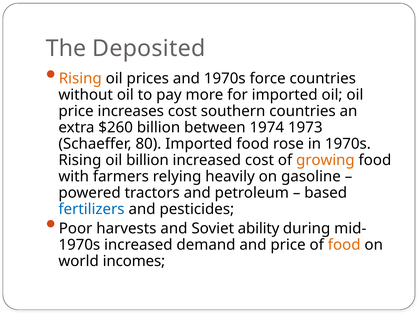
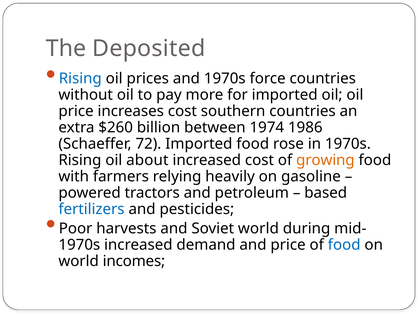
Rising at (80, 78) colour: orange -> blue
1973: 1973 -> 1986
80: 80 -> 72
oil billion: billion -> about
Soviet ability: ability -> world
food at (344, 244) colour: orange -> blue
